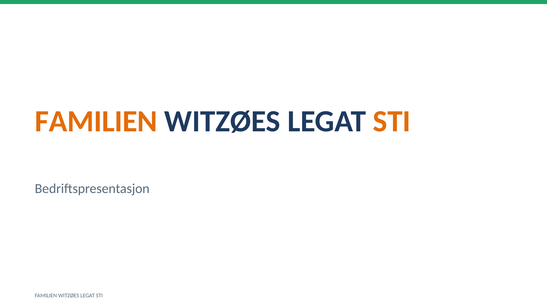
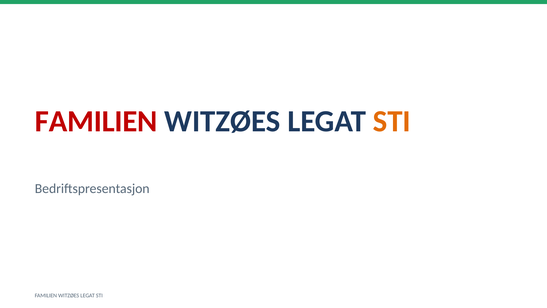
FAMILIEN at (96, 121) colour: orange -> red
